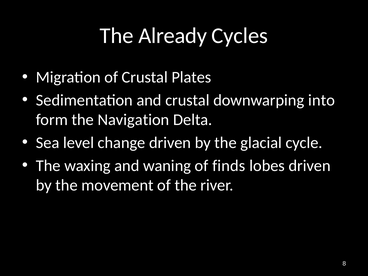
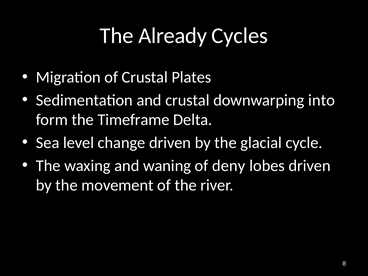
Navigation: Navigation -> Timeframe
finds: finds -> deny
